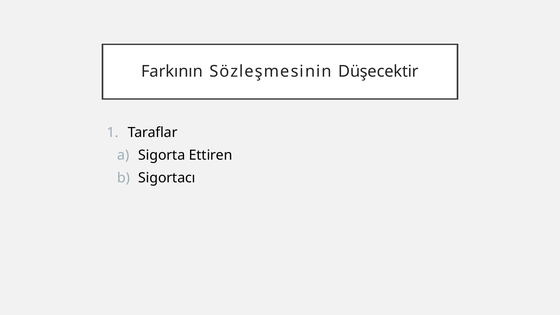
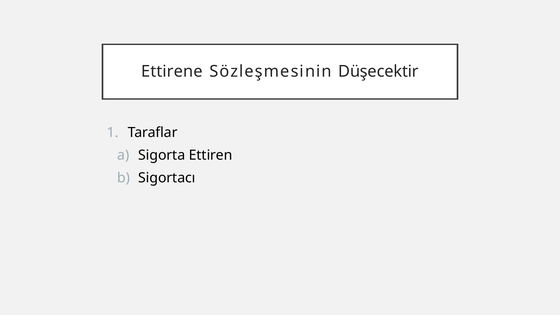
Farkının: Farkının -> Ettirene
